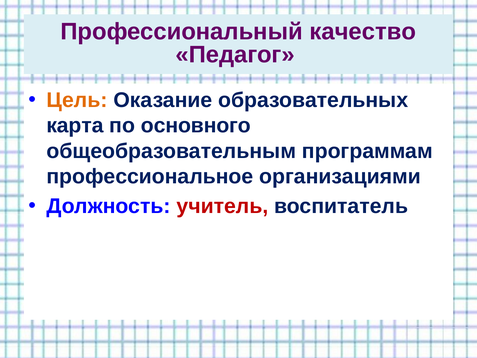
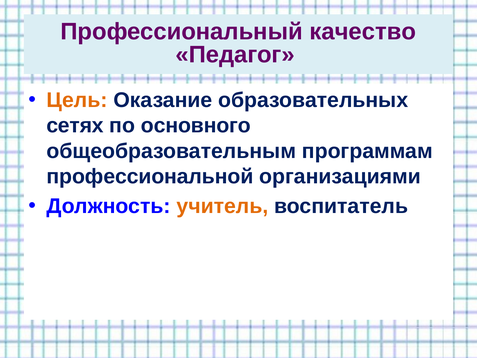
карта: карта -> сетях
профессиональное: профессиональное -> профессиональной
учитель colour: red -> orange
